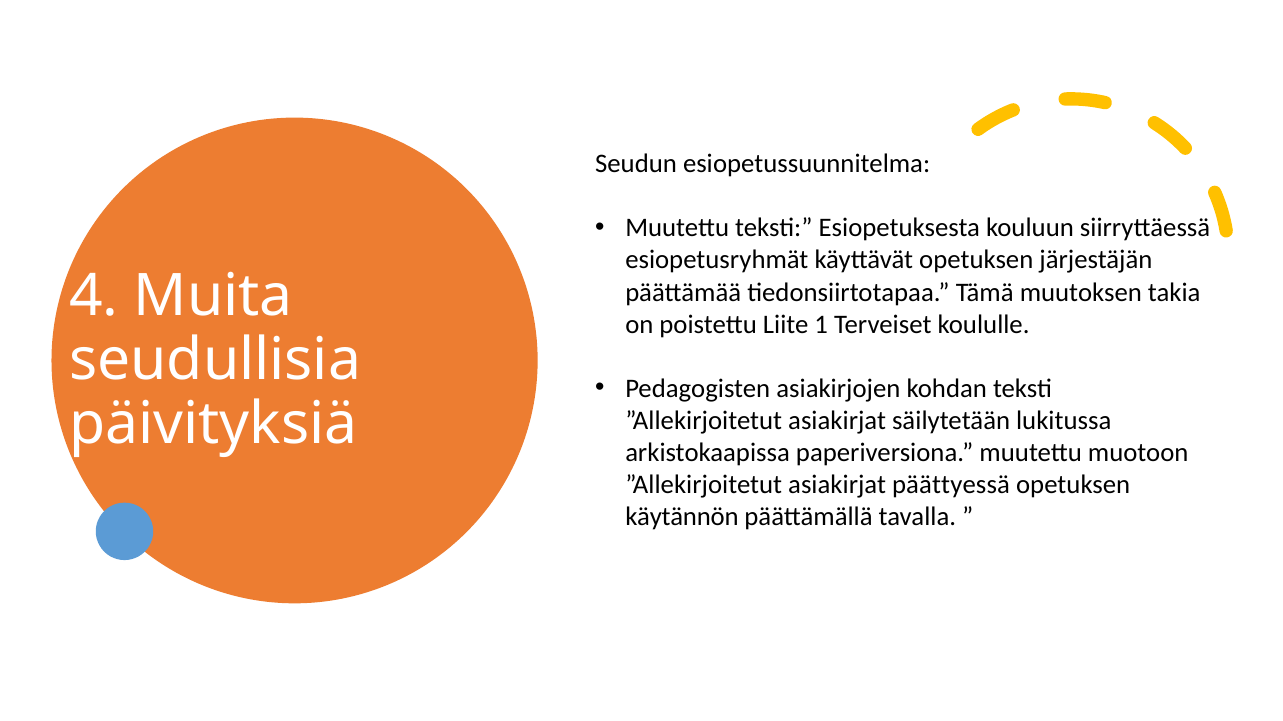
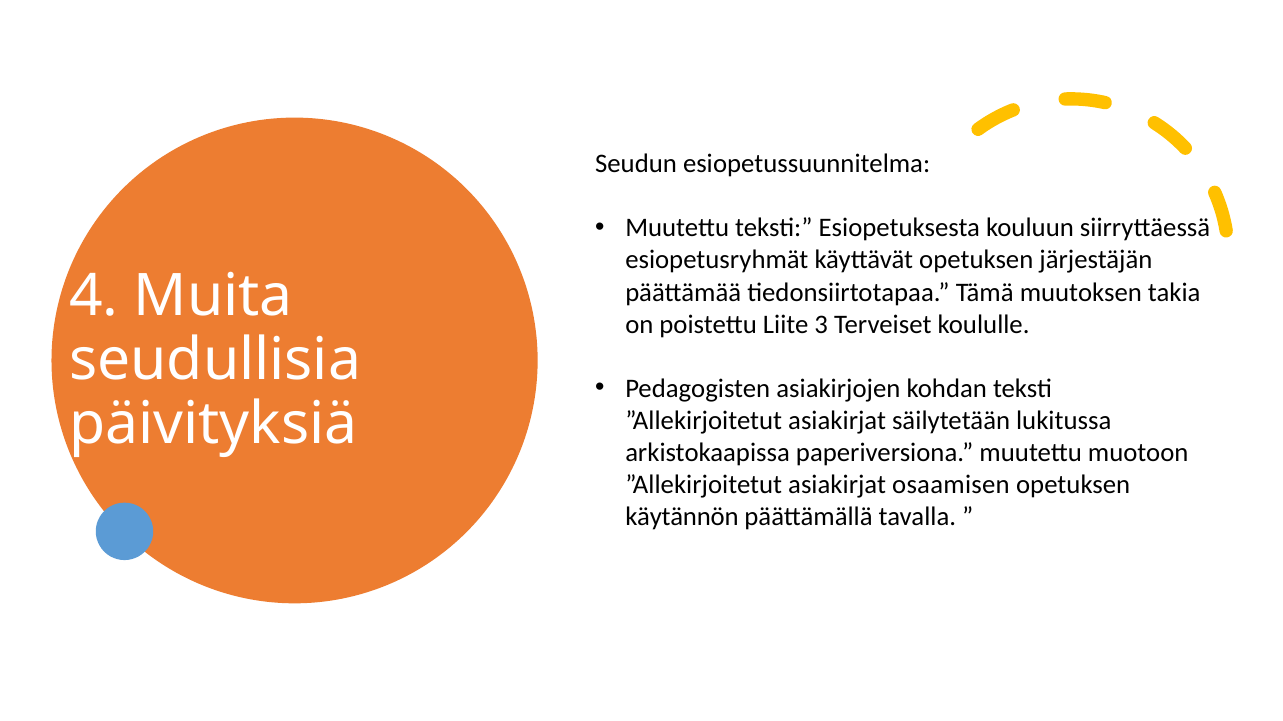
1: 1 -> 3
päättyessä: päättyessä -> osaamisen
